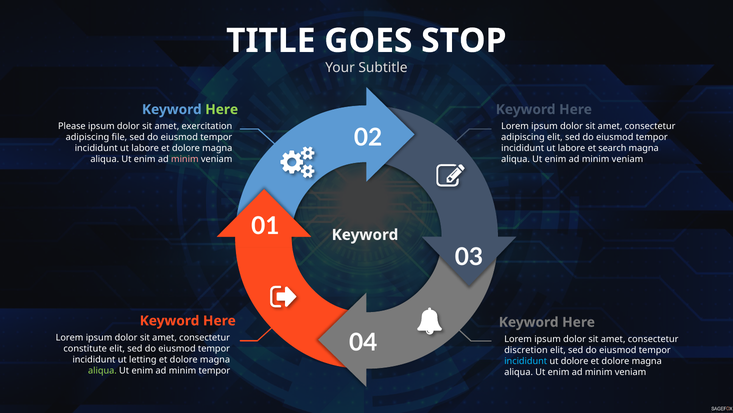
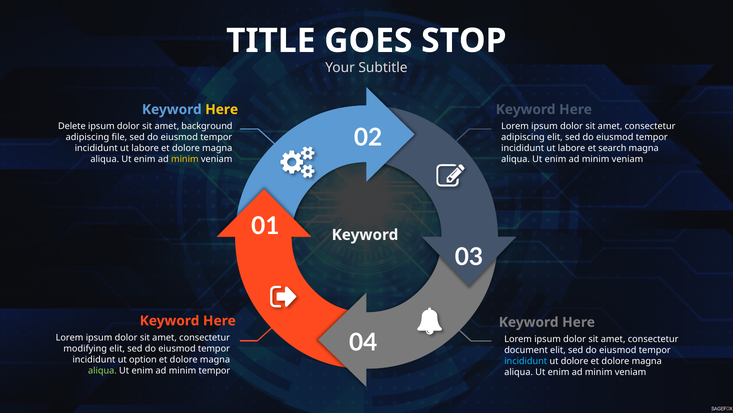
Here at (222, 109) colour: light green -> yellow
Please: Please -> Delete
exercitation: exercitation -> background
minim at (185, 159) colour: pink -> yellow
constitute: constitute -> modifying
discretion: discretion -> document
letting: letting -> option
